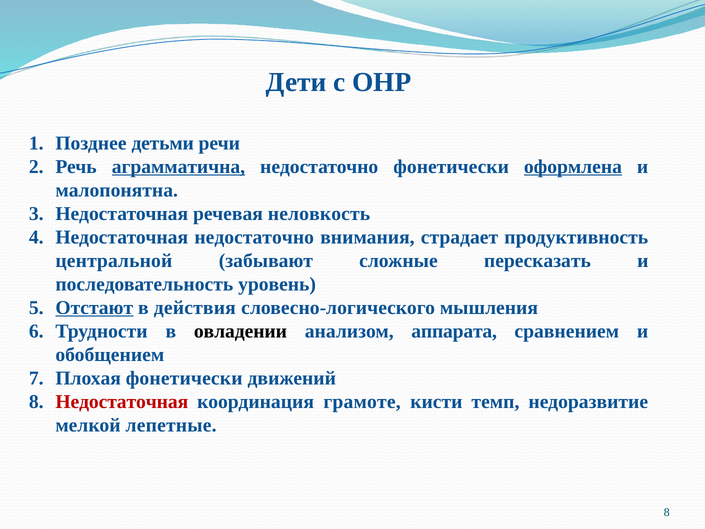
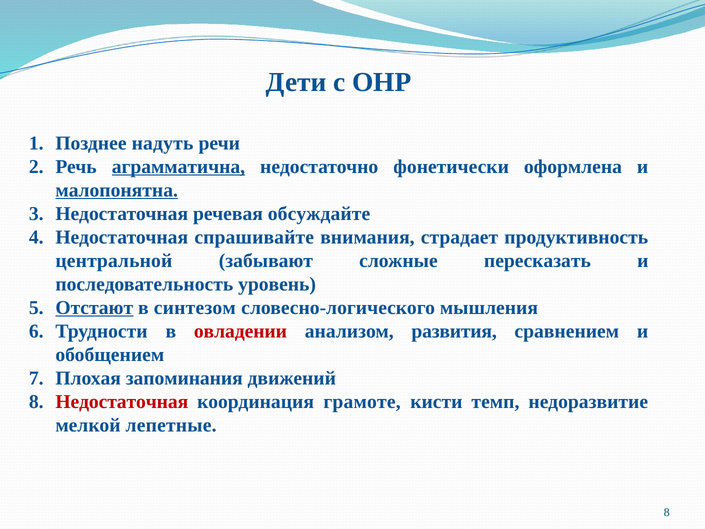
детьми: детьми -> надуть
оформлена underline: present -> none
малопонятна underline: none -> present
неловкость: неловкость -> обсуждайте
Недостаточная недостаточно: недостаточно -> спрашивайте
действия: действия -> синтезом
овладении colour: black -> red
аппарата: аппарата -> развития
Плохая фонетически: фонетически -> запоминания
